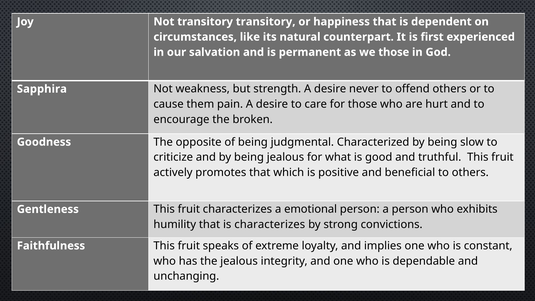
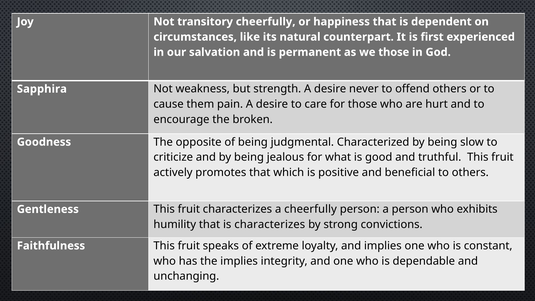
transitory transitory: transitory -> cheerfully
a emotional: emotional -> cheerfully
the jealous: jealous -> implies
